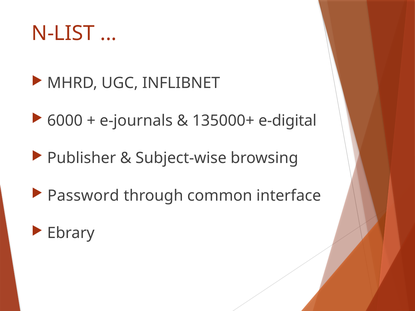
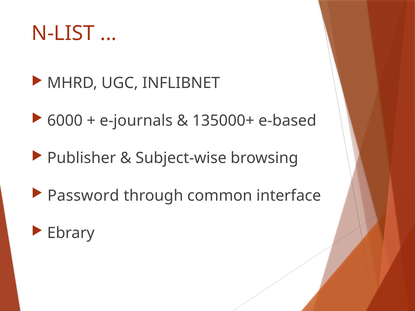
e-digital: e-digital -> e-based
